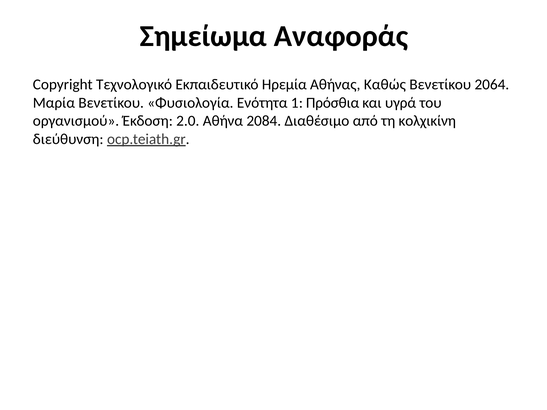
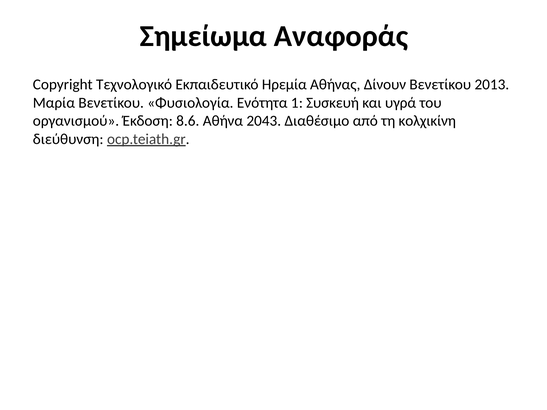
Καθώς: Καθώς -> Δίνουν
2064: 2064 -> 2013
Πρόσθια: Πρόσθια -> Συσκευή
2.0: 2.0 -> 8.6
2084: 2084 -> 2043
